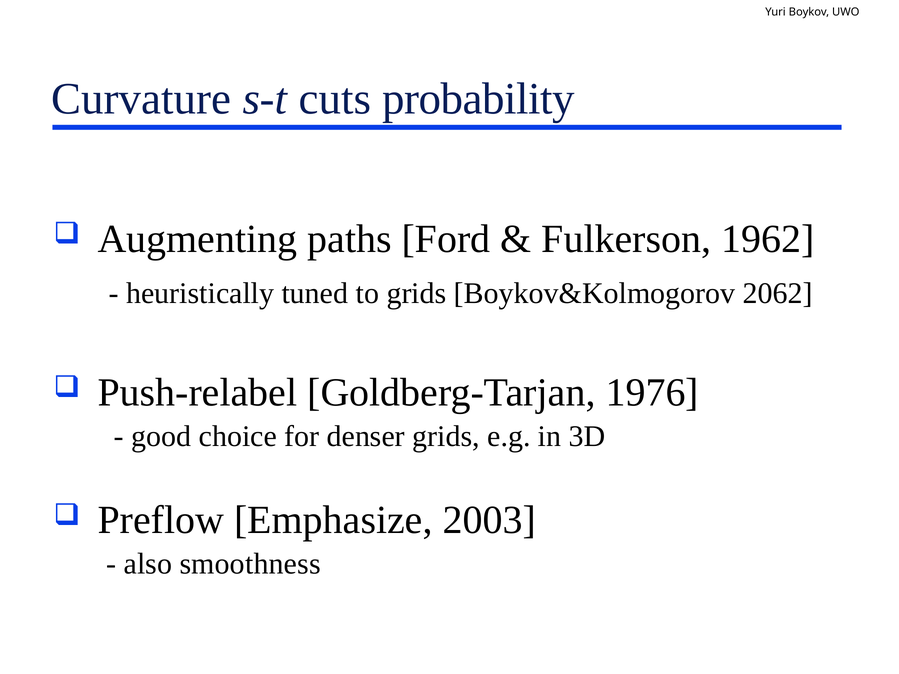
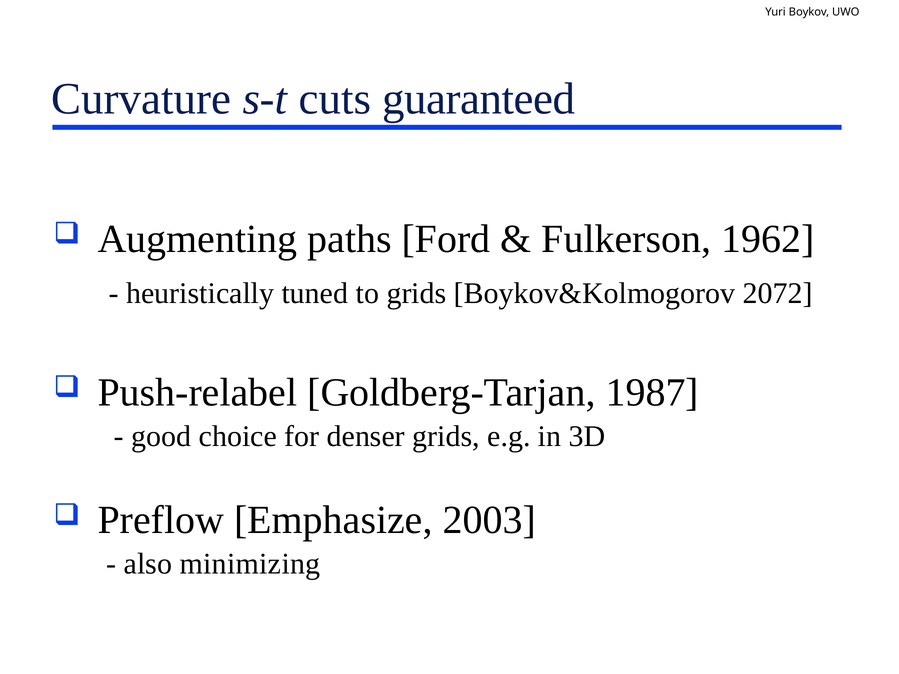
probability: probability -> guaranteed
2062: 2062 -> 2072
1976: 1976 -> 1987
smoothness: smoothness -> minimizing
